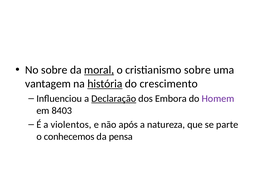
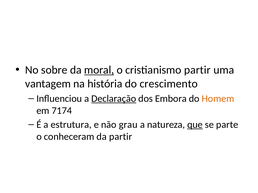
cristianismo sobre: sobre -> partir
história underline: present -> none
Homem colour: purple -> orange
8403: 8403 -> 7174
violentos: violentos -> estrutura
após: após -> grau
que underline: none -> present
conhecemos: conhecemos -> conheceram
da pensa: pensa -> partir
